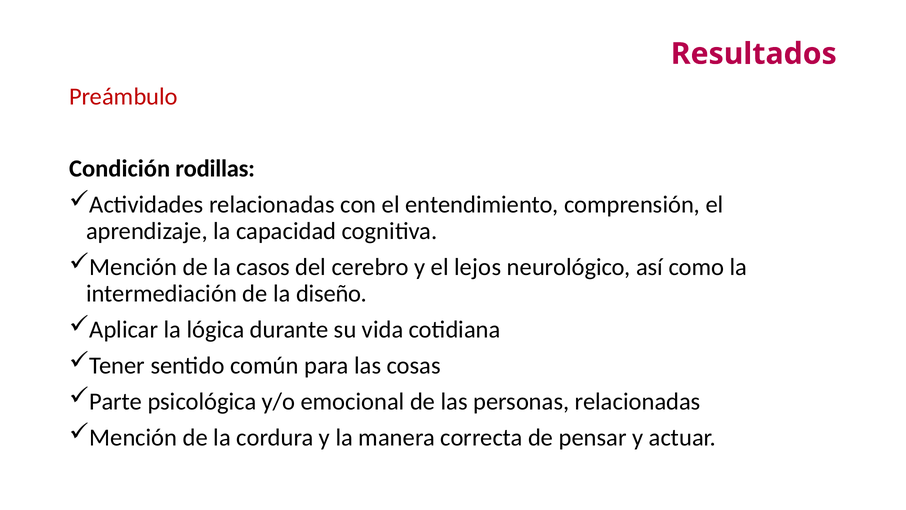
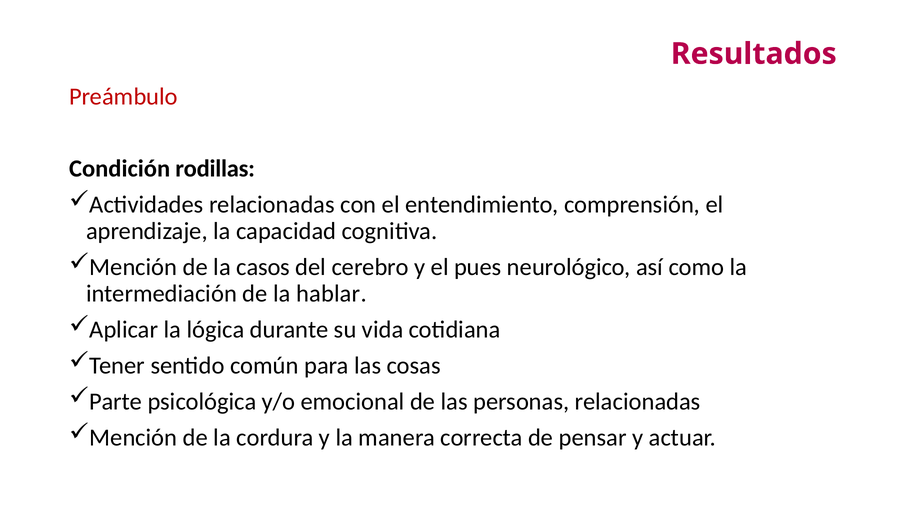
lejos: lejos -> pues
diseño: diseño -> hablar
